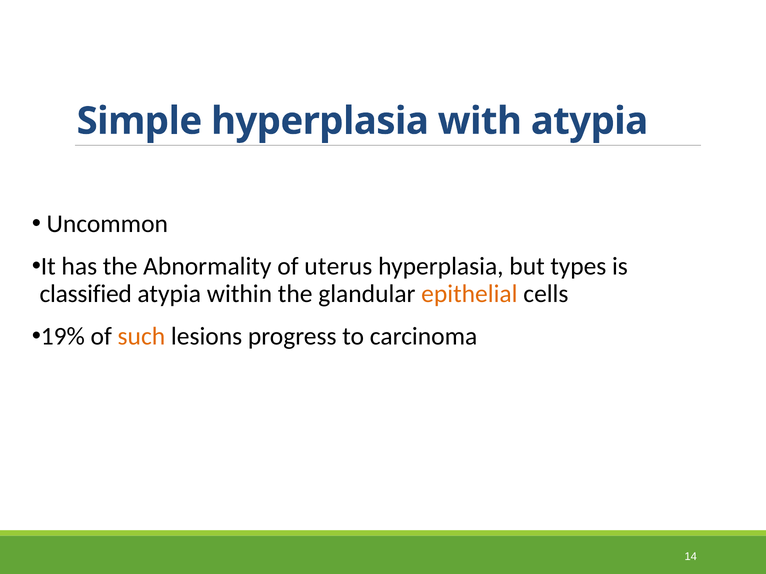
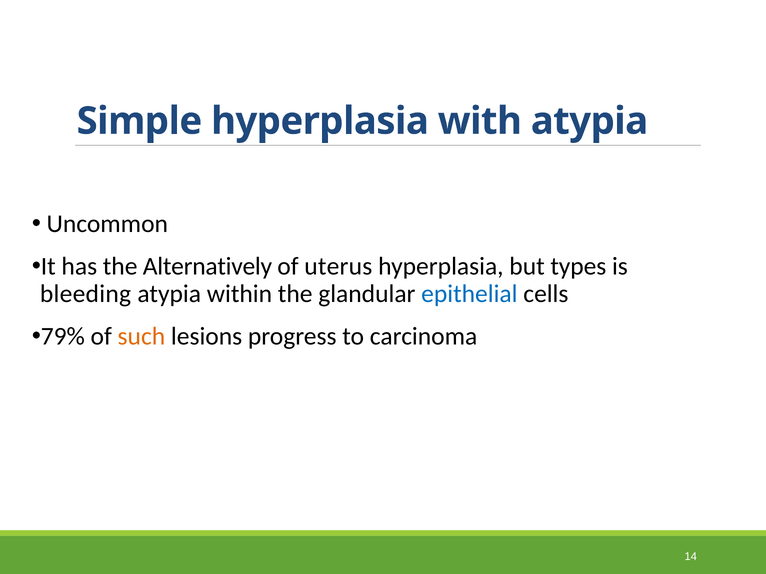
Abnormality: Abnormality -> Alternatively
classified: classified -> bleeding
epithelial colour: orange -> blue
19%: 19% -> 79%
